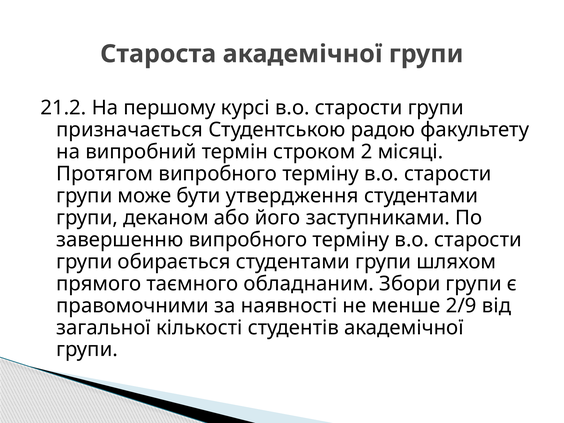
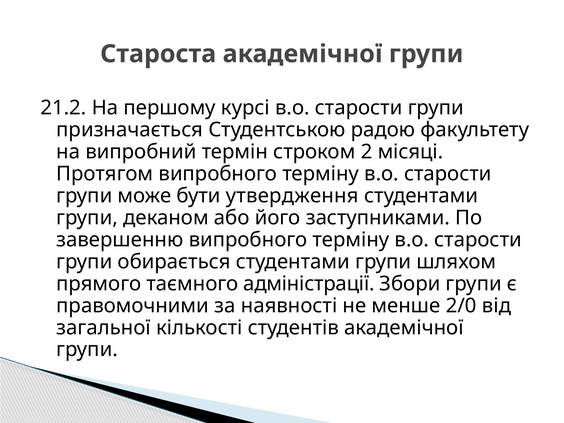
обладнаним: обладнаним -> адміністрації
2/9: 2/9 -> 2/0
